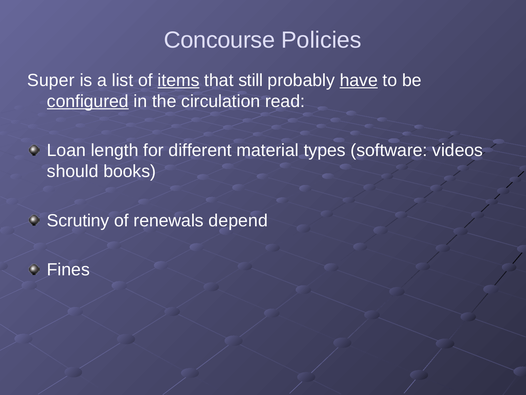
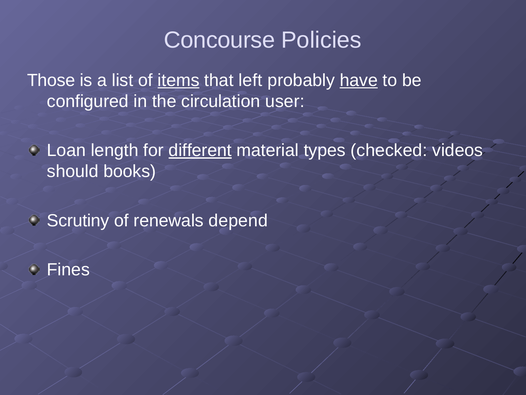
Super: Super -> Those
still: still -> left
configured underline: present -> none
read: read -> user
different underline: none -> present
software: software -> checked
